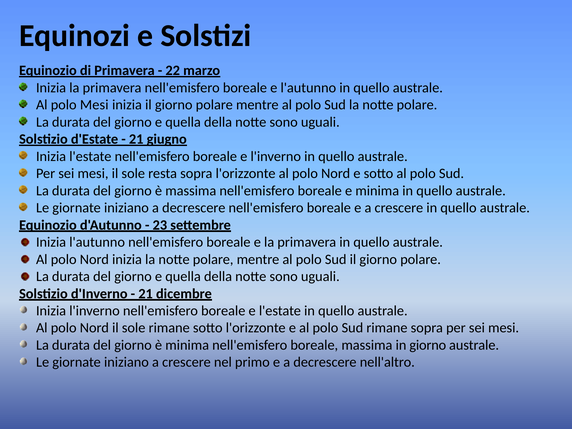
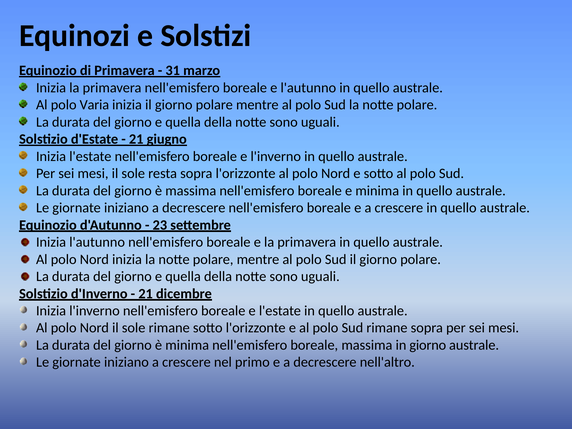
22: 22 -> 31
polo Mesi: Mesi -> Varia
